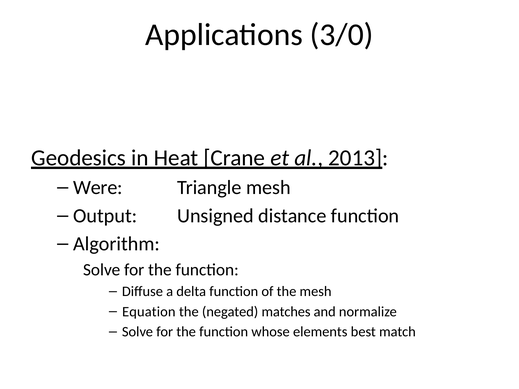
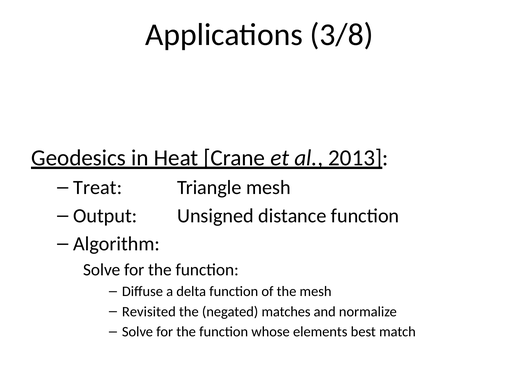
3/0: 3/0 -> 3/8
Were: Were -> Treat
Equation: Equation -> Revisited
